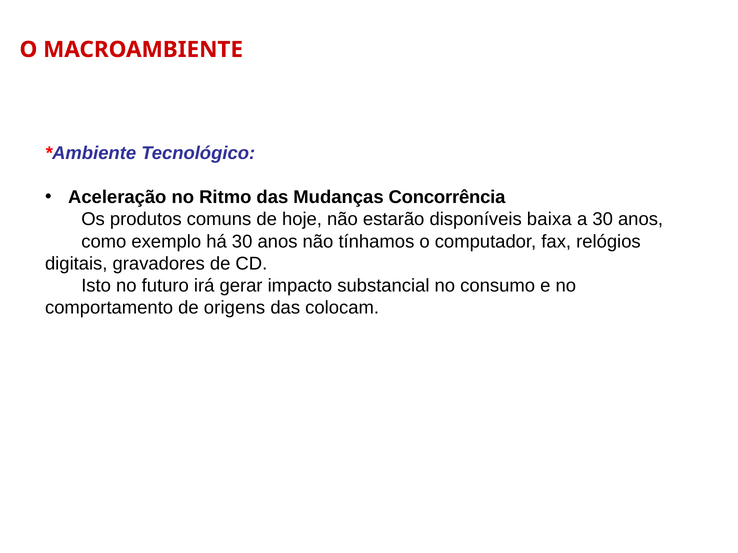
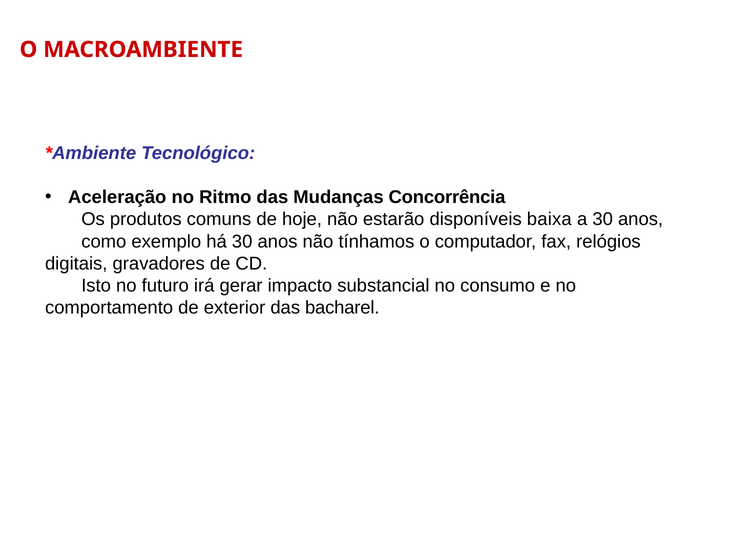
origens: origens -> exterior
colocam: colocam -> bacharel
